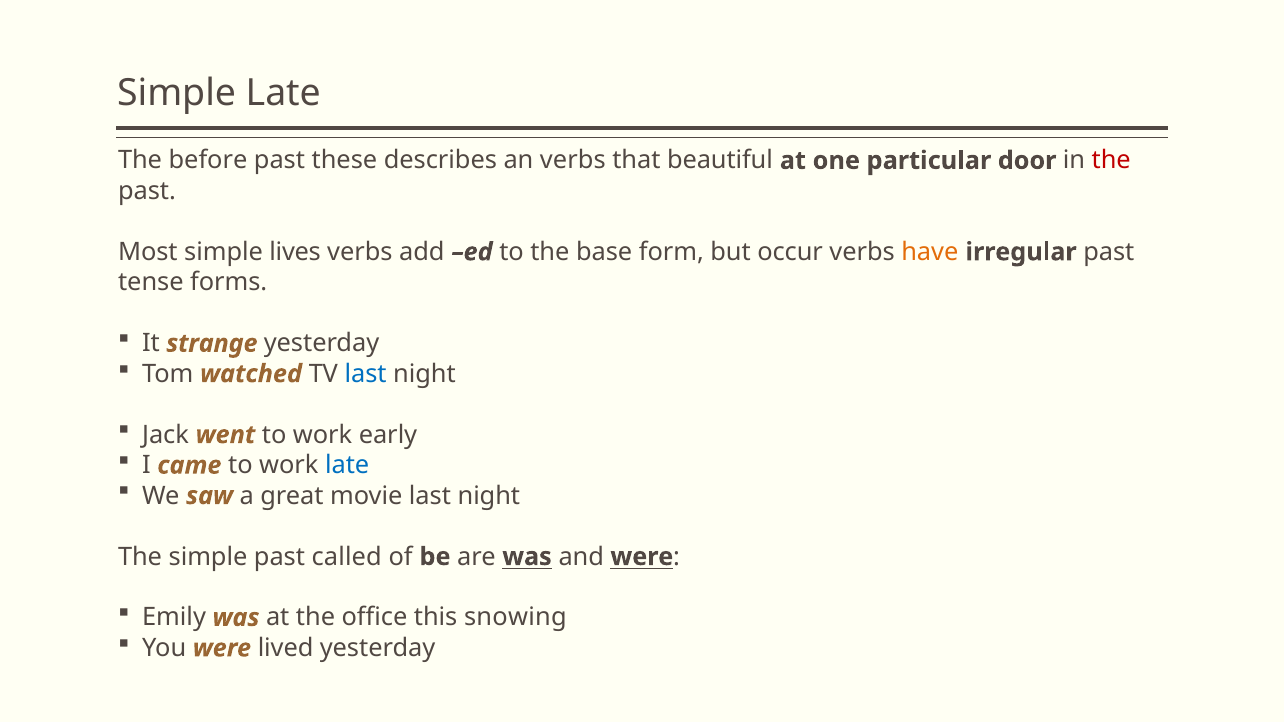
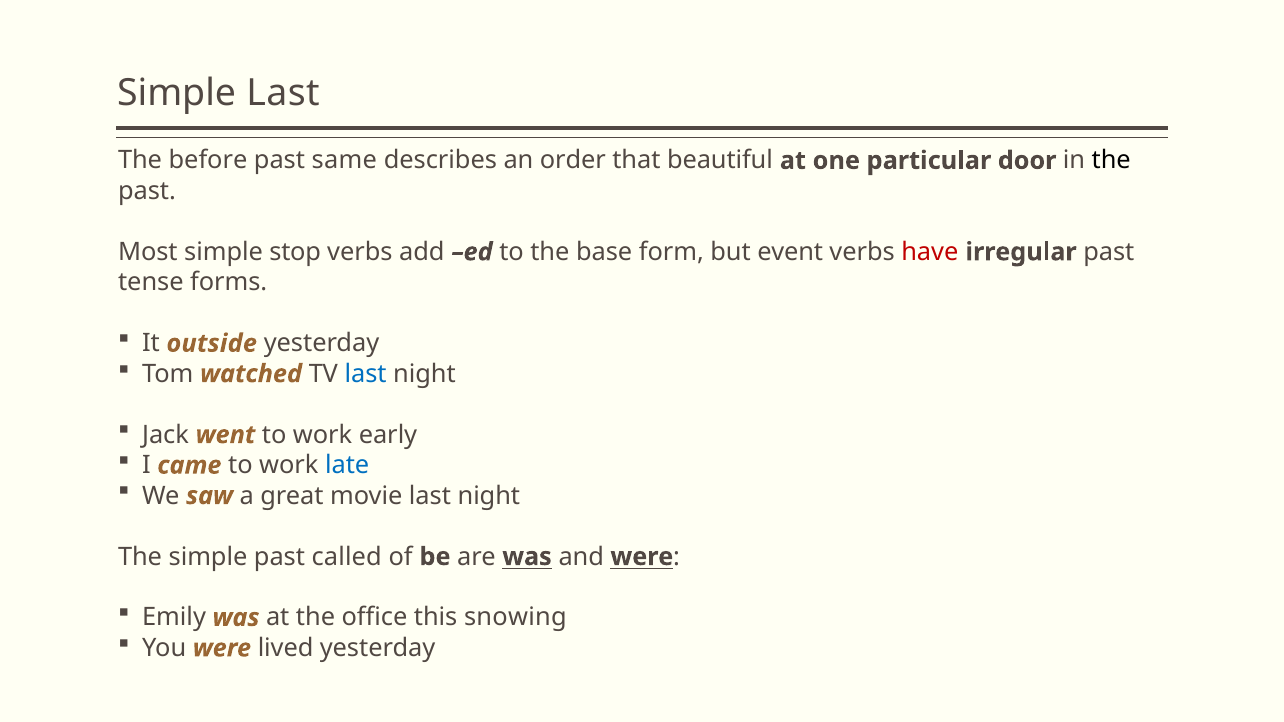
Simple Late: Late -> Last
these: these -> same
an verbs: verbs -> order
the at (1111, 161) colour: red -> black
lives: lives -> stop
occur: occur -> event
have colour: orange -> red
strange: strange -> outside
